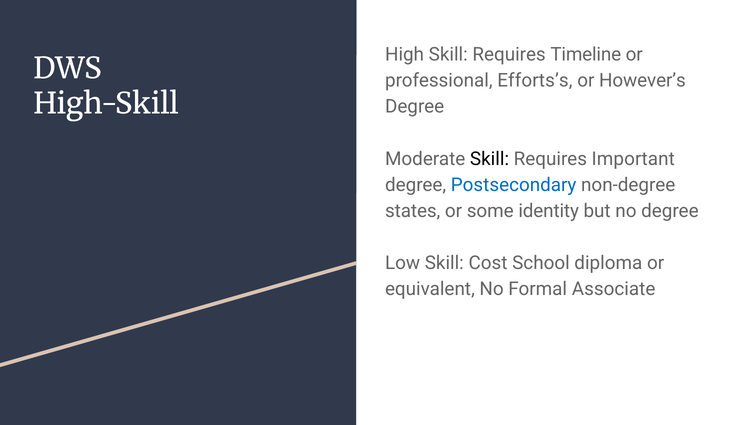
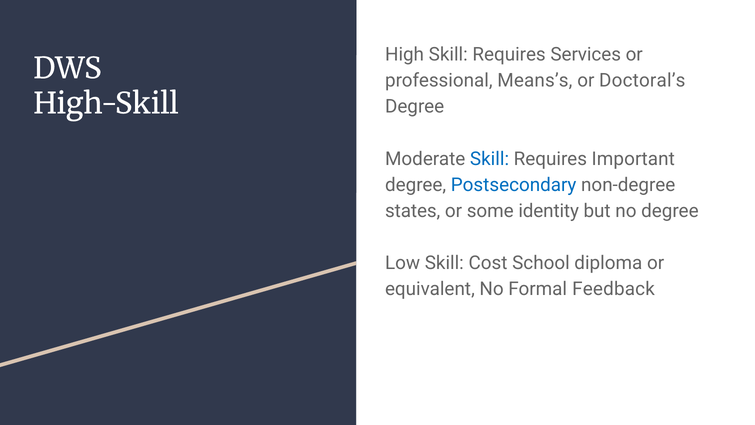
Timeline: Timeline -> Services
Efforts’s: Efforts’s -> Means’s
However’s: However’s -> Doctoral’s
Skill at (490, 159) colour: black -> blue
Associate: Associate -> Feedback
